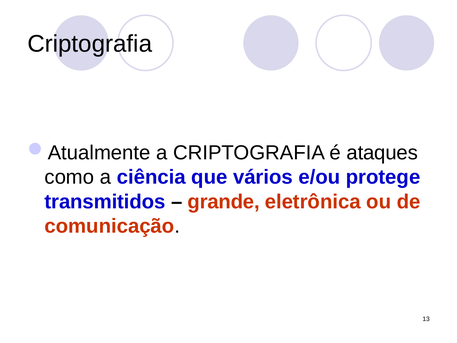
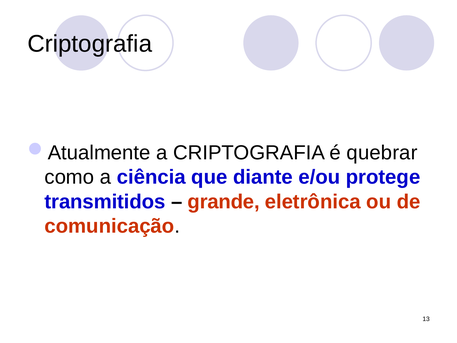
ataques: ataques -> quebrar
vários: vários -> diante
